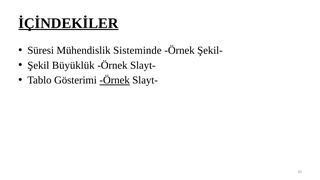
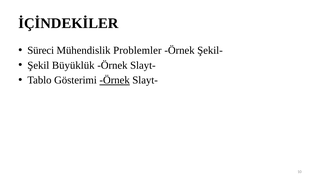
İÇİNDEKİLER underline: present -> none
Süresi: Süresi -> Süreci
Sisteminde: Sisteminde -> Problemler
